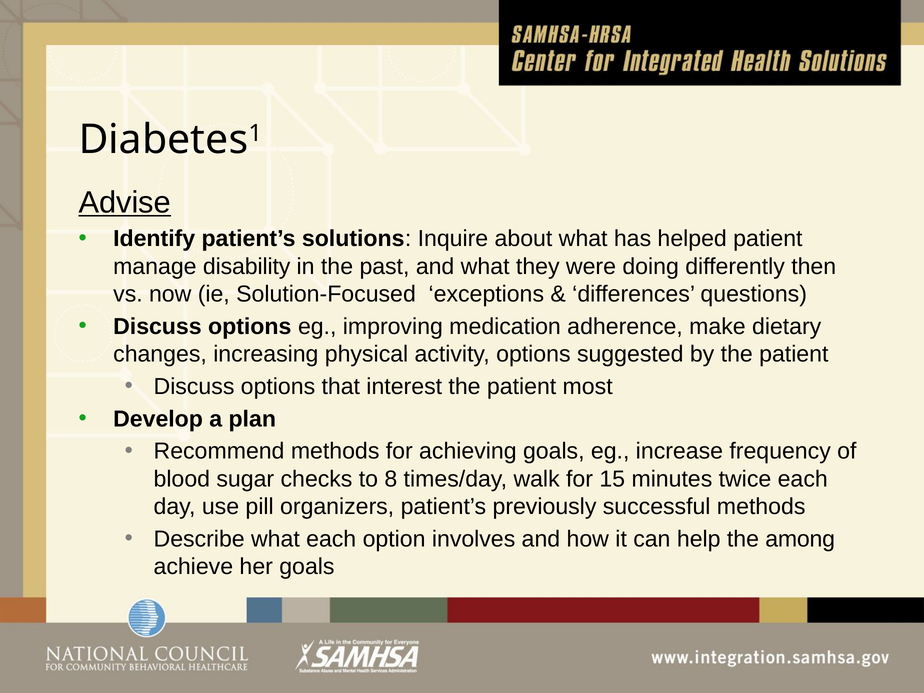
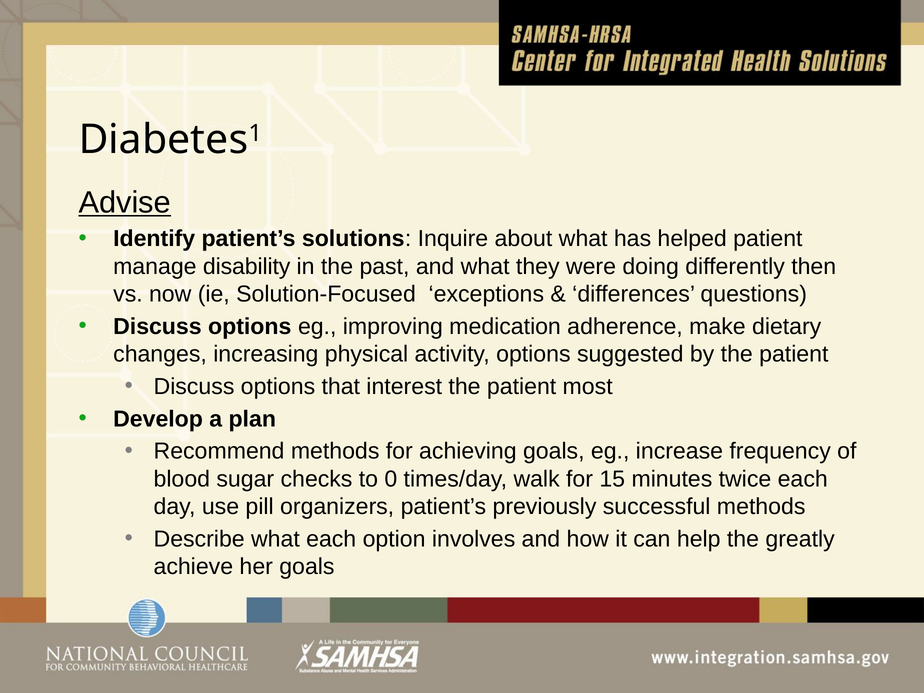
8: 8 -> 0
among: among -> greatly
